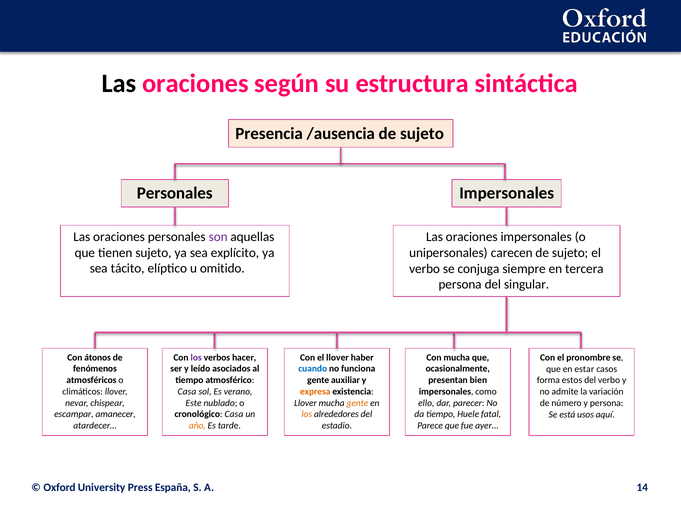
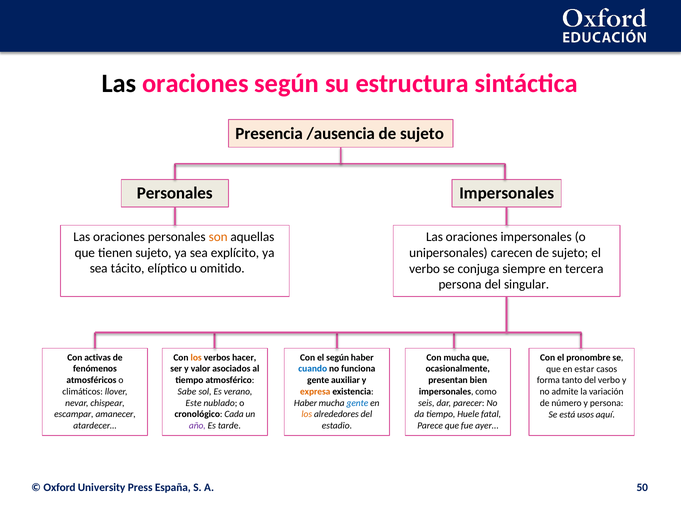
son colour: purple -> orange
átonos: átonos -> activas
los at (196, 357) colour: purple -> orange
el llover: llover -> según
leído: leído -> valor
estos: estos -> tanto
Casa at (187, 391): Casa -> Sabe
Llover at (305, 403): Llover -> Haber
gente at (357, 403) colour: orange -> blue
ello: ello -> seis
cronológico Casa: Casa -> Cada
año colour: orange -> purple
14: 14 -> 50
